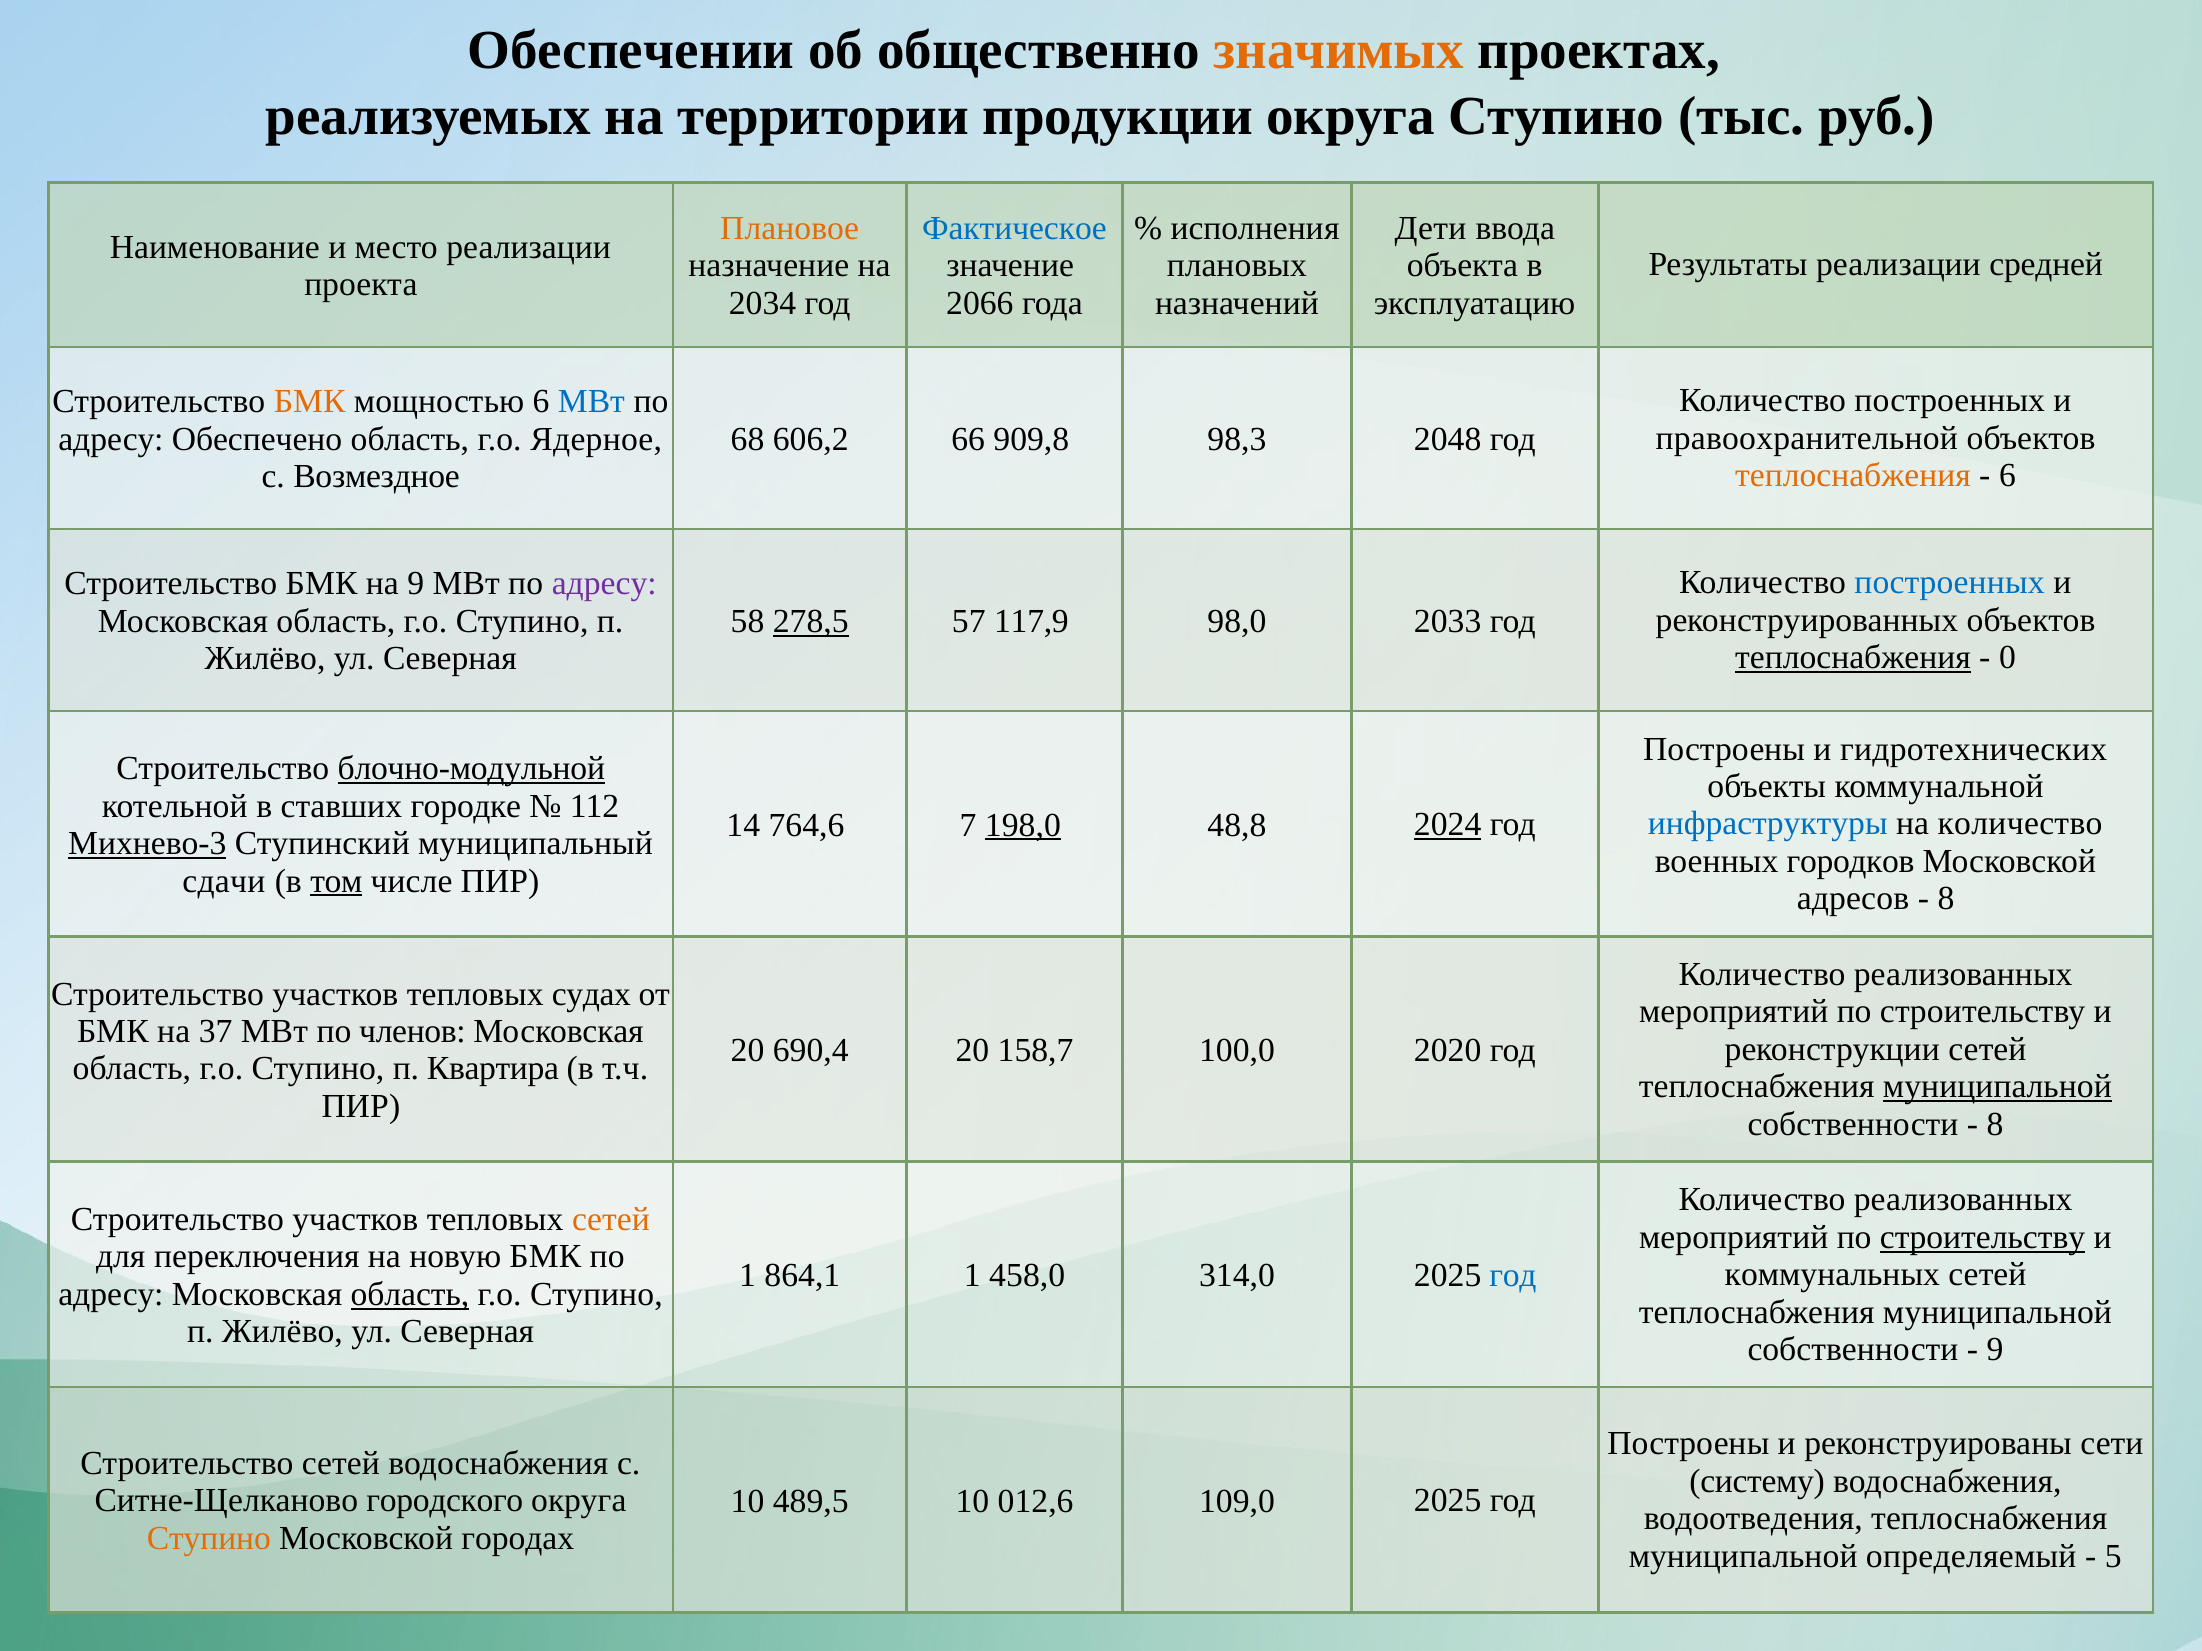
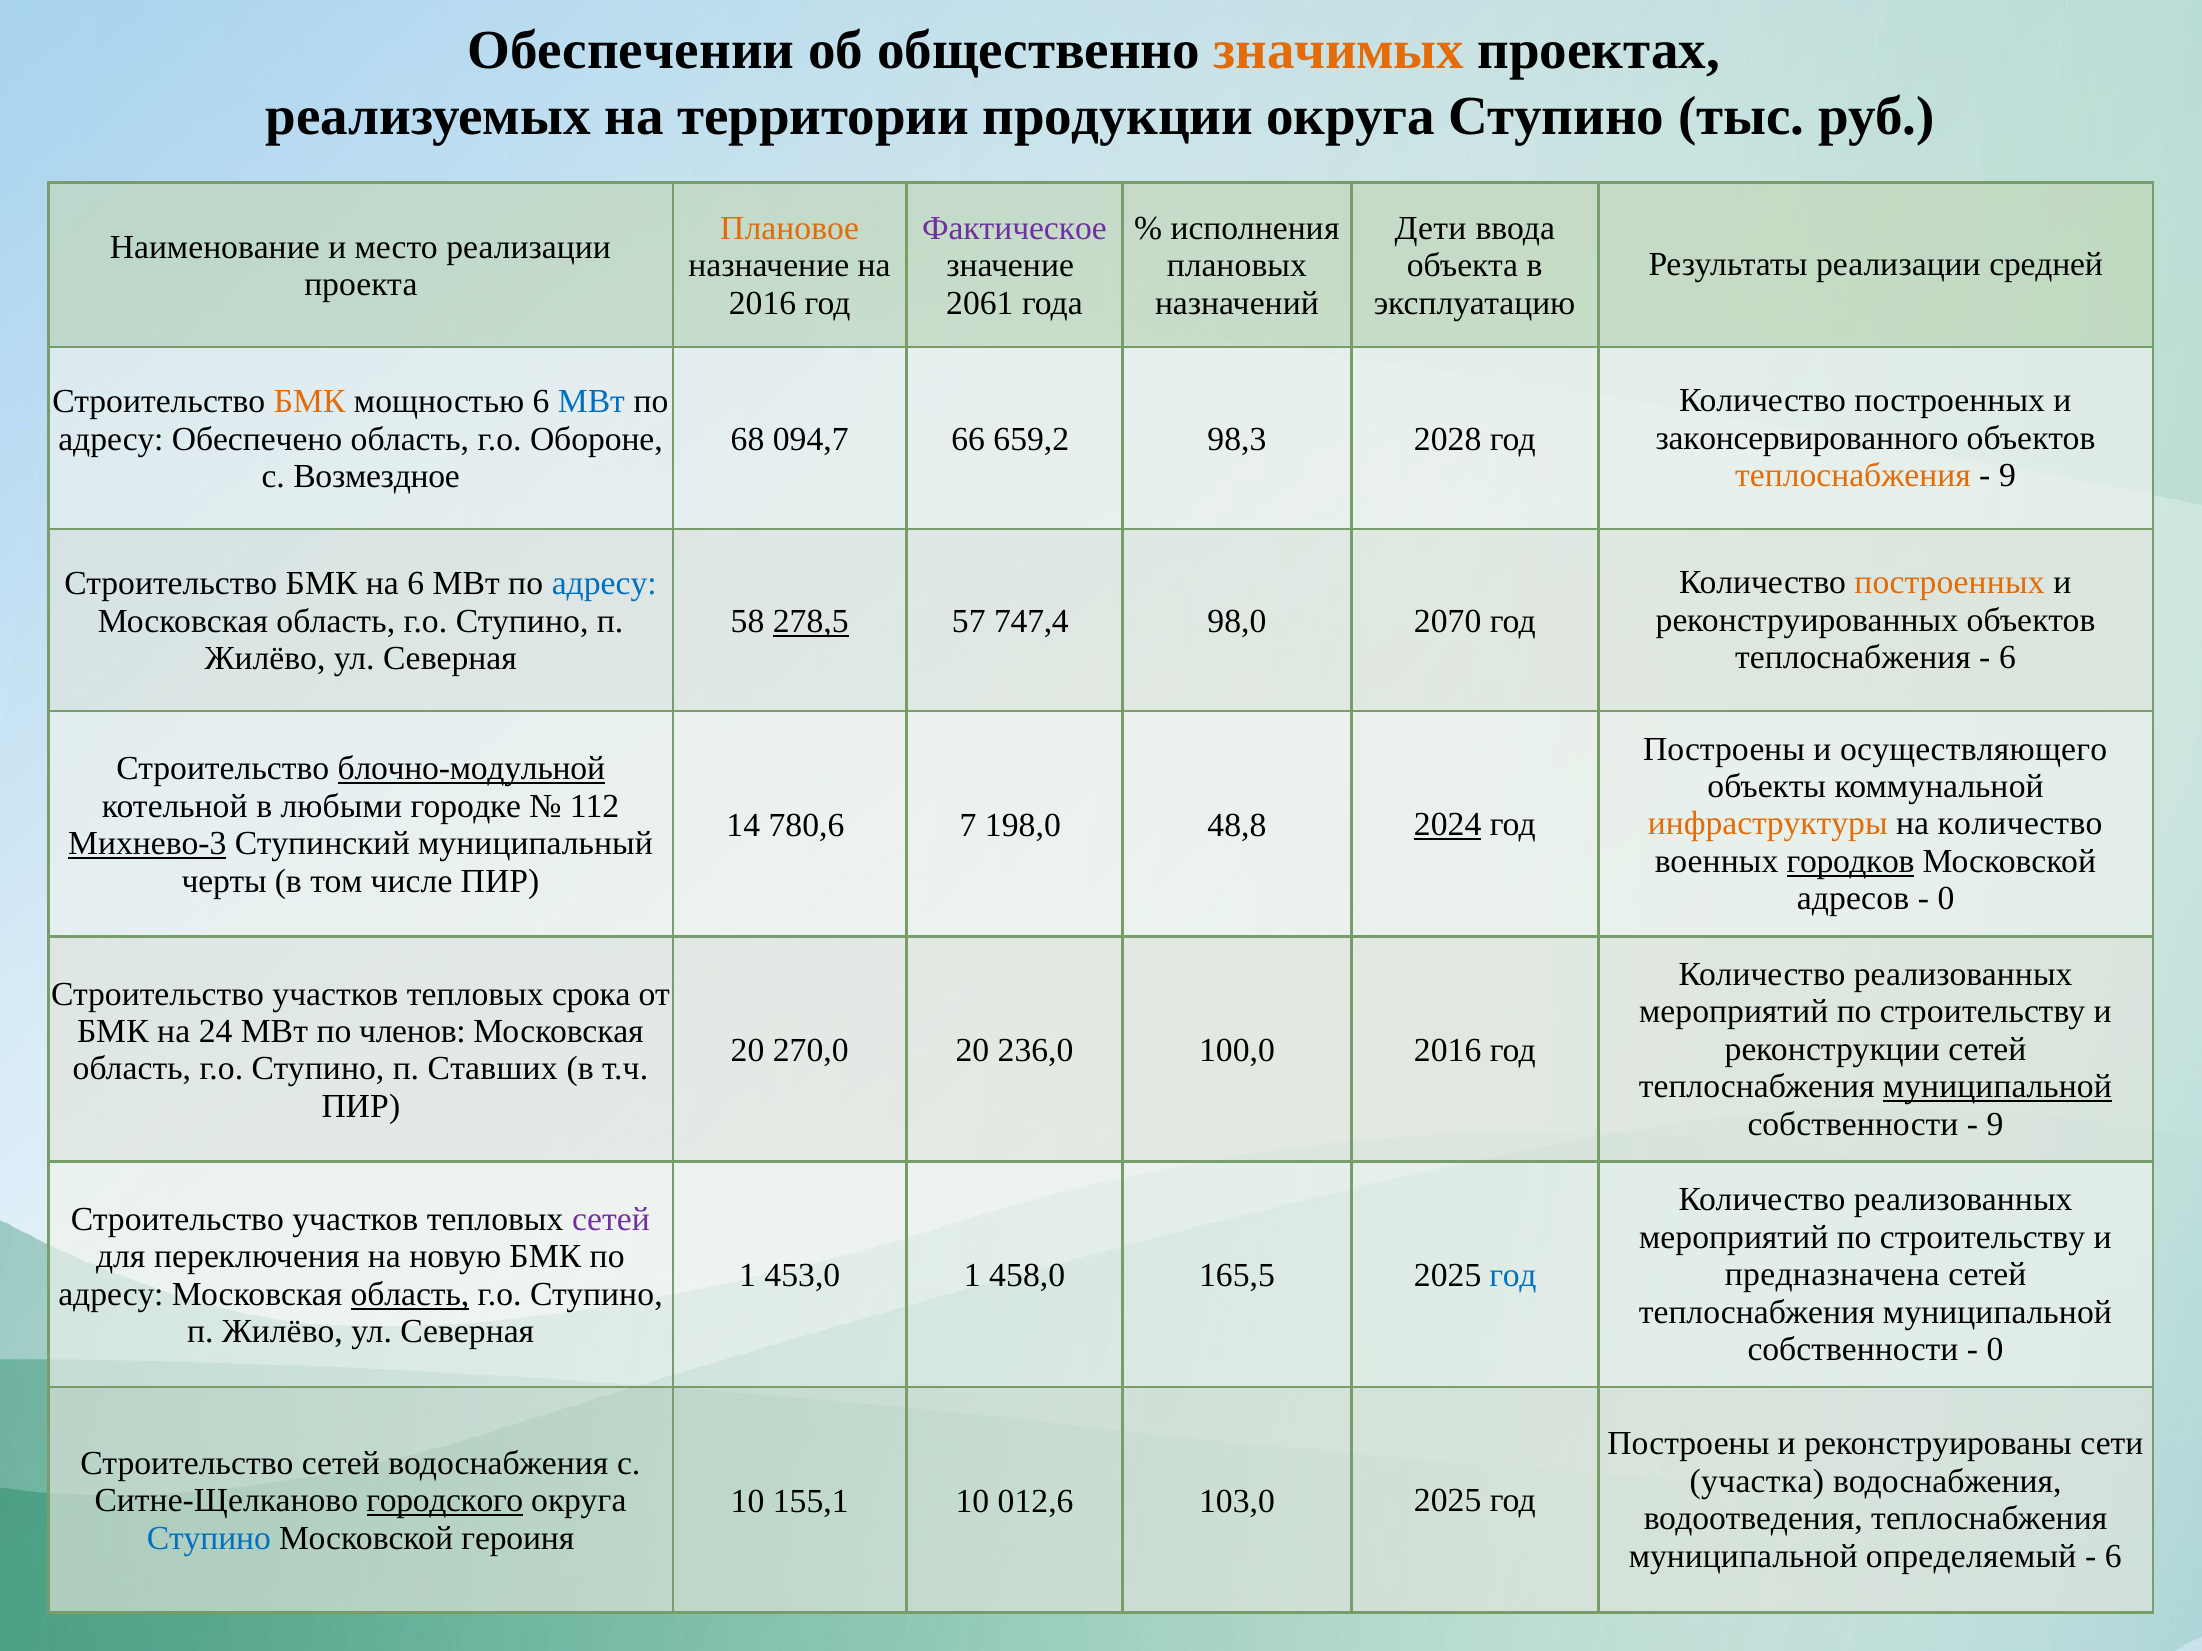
Фактическое colour: blue -> purple
2034 at (763, 303): 2034 -> 2016
2066: 2066 -> 2061
правоохранительной: правоохранительной -> законсервированного
Ядерное: Ядерное -> Обороне
606,2: 606,2 -> 094,7
909,8: 909,8 -> 659,2
2048: 2048 -> 2028
6 at (2007, 476): 6 -> 9
построенных at (1950, 583) colour: blue -> orange
на 9: 9 -> 6
адресу at (604, 584) colour: purple -> blue
117,9: 117,9 -> 747,4
2033: 2033 -> 2070
теплоснабжения at (1853, 658) underline: present -> none
0 at (2007, 658): 0 -> 6
гидротехнических: гидротехнических -> осуществляющего
ставших: ставших -> любыми
инфраструктуры colour: blue -> orange
764,6: 764,6 -> 780,6
198,0 underline: present -> none
городков underline: none -> present
сдачи: сдачи -> черты
том underline: present -> none
8 at (1946, 899): 8 -> 0
судах: судах -> срока
37: 37 -> 24
690,4: 690,4 -> 270,0
158,7: 158,7 -> 236,0
100,0 2020: 2020 -> 2016
Квартира: Квартира -> Ставших
8 at (1995, 1124): 8 -> 9
сетей at (611, 1220) colour: orange -> purple
строительству at (1983, 1237) underline: present -> none
коммунальных: коммунальных -> предназначена
864,1: 864,1 -> 453,0
314,0: 314,0 -> 165,5
9 at (1995, 1350): 9 -> 0
систему: систему -> участка
городского underline: none -> present
489,5: 489,5 -> 155,1
109,0: 109,0 -> 103,0
Ступино at (209, 1539) colour: orange -> blue
городах: городах -> героиня
5 at (2113, 1556): 5 -> 6
